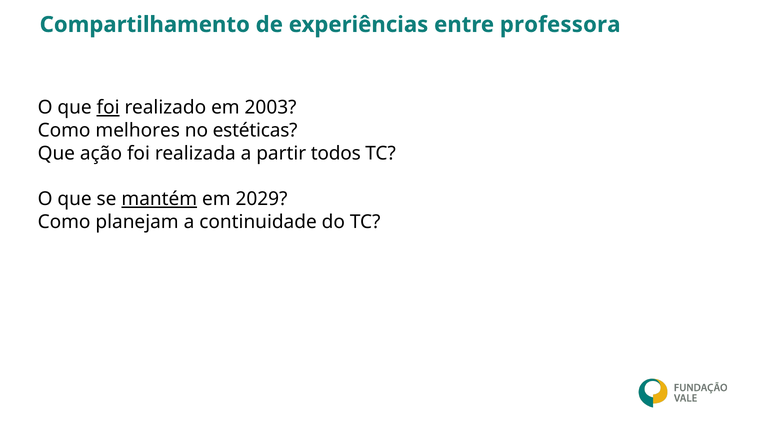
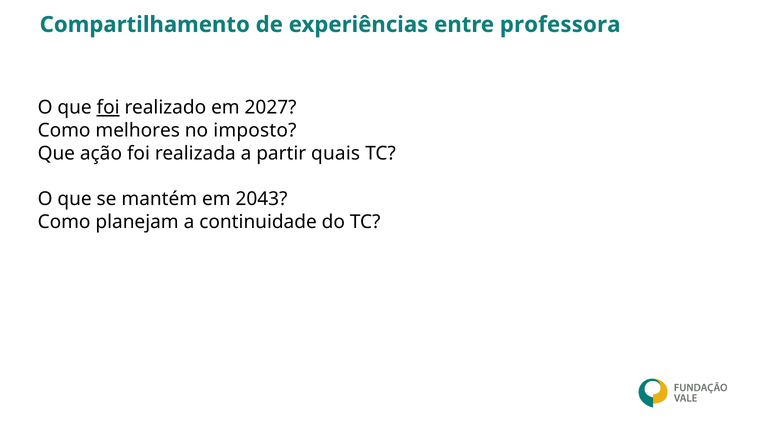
2003: 2003 -> 2027
estéticas: estéticas -> imposto
todos: todos -> quais
mantém underline: present -> none
2029: 2029 -> 2043
